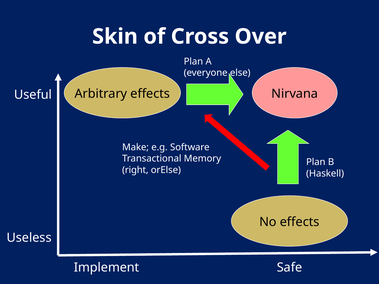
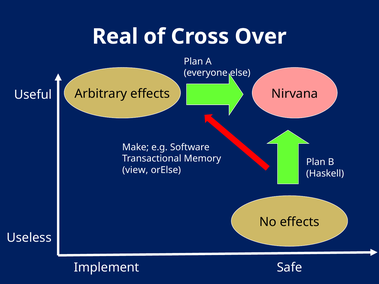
Skin: Skin -> Real
right: right -> view
